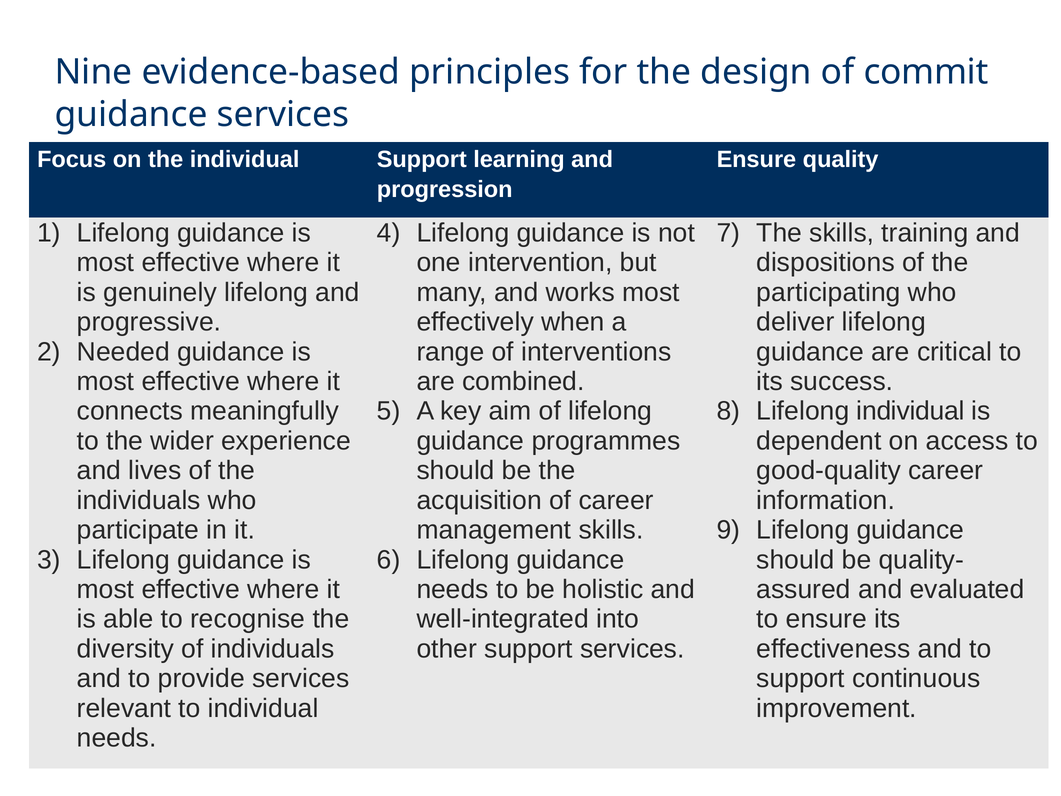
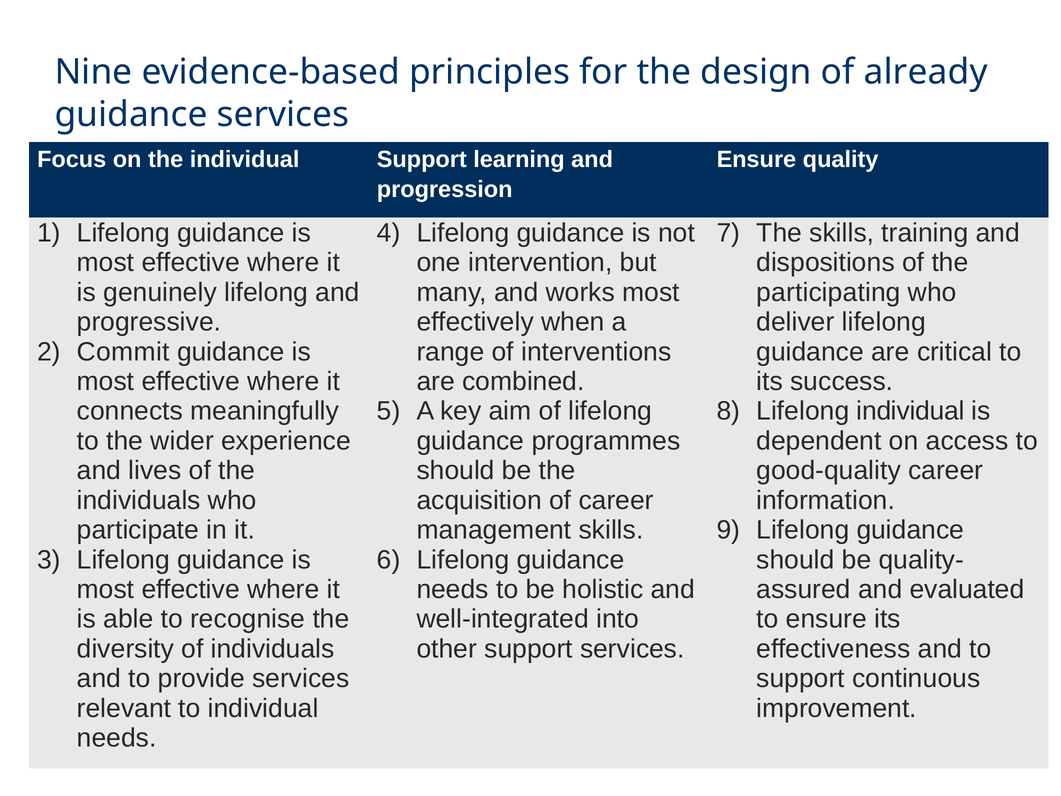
commit: commit -> already
Needed: Needed -> Commit
